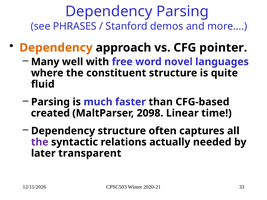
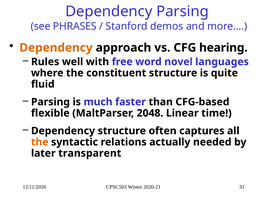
pointer: pointer -> hearing
Many: Many -> Rules
created: created -> flexible
2098: 2098 -> 2048
the at (40, 142) colour: purple -> orange
